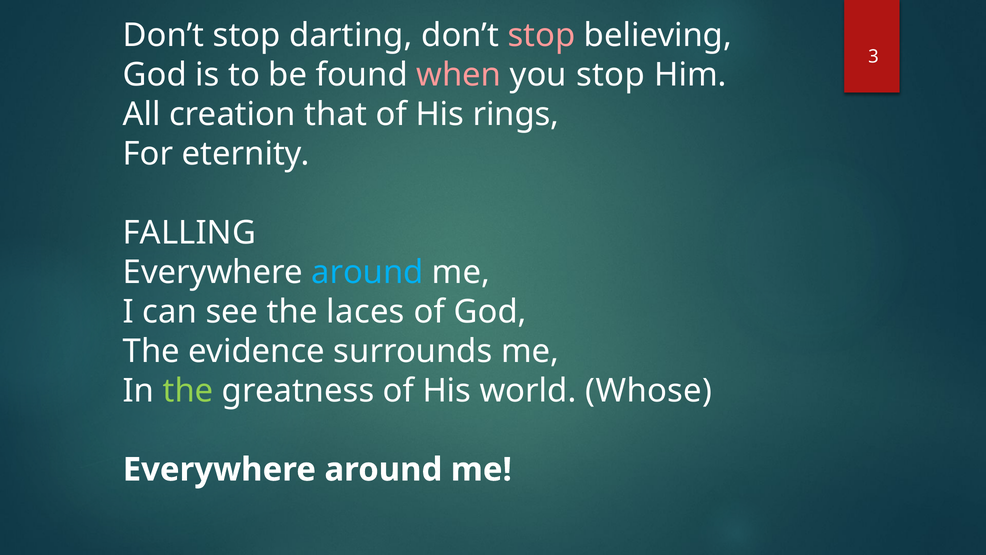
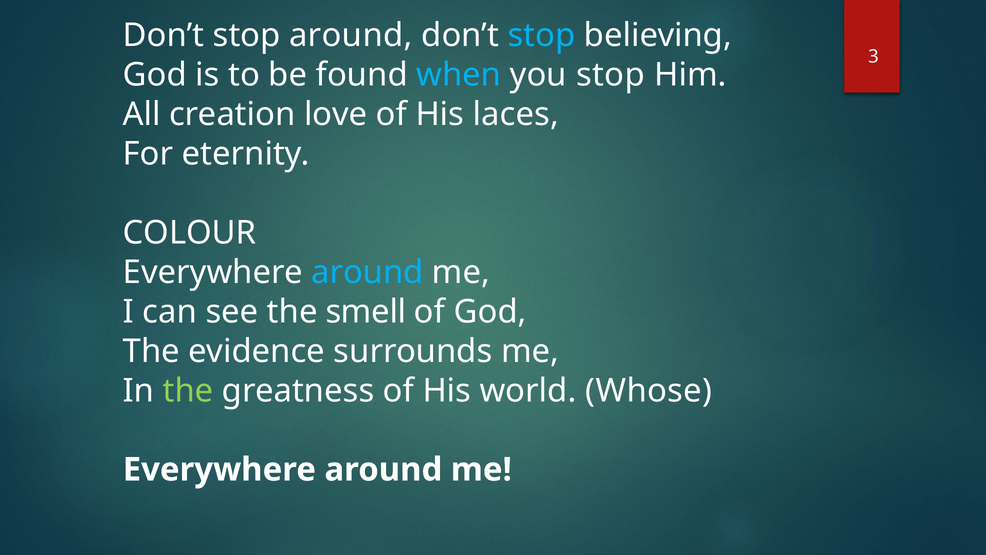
stop darting: darting -> around
stop at (541, 35) colour: pink -> light blue
when colour: pink -> light blue
that: that -> love
rings: rings -> laces
FALLING: FALLING -> COLOUR
laces: laces -> smell
